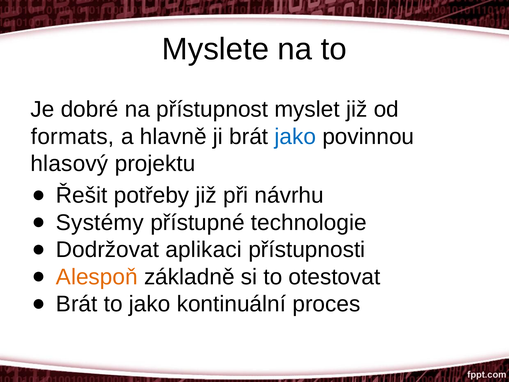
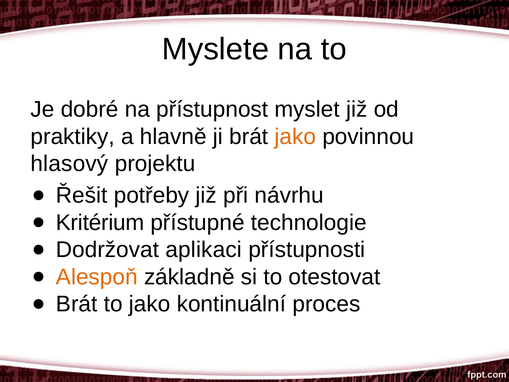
formats: formats -> praktiky
jako at (295, 136) colour: blue -> orange
Systémy: Systémy -> Kritérium
